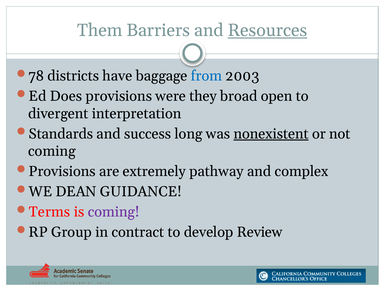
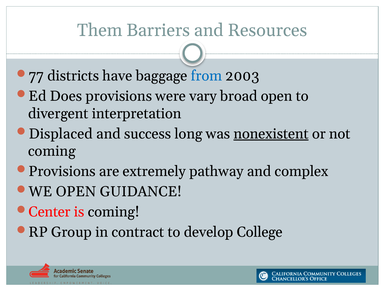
Resources underline: present -> none
78: 78 -> 77
they: they -> vary
Standards: Standards -> Displaced
WE DEAN: DEAN -> OPEN
Terms: Terms -> Center
coming at (114, 212) colour: purple -> black
Review: Review -> College
